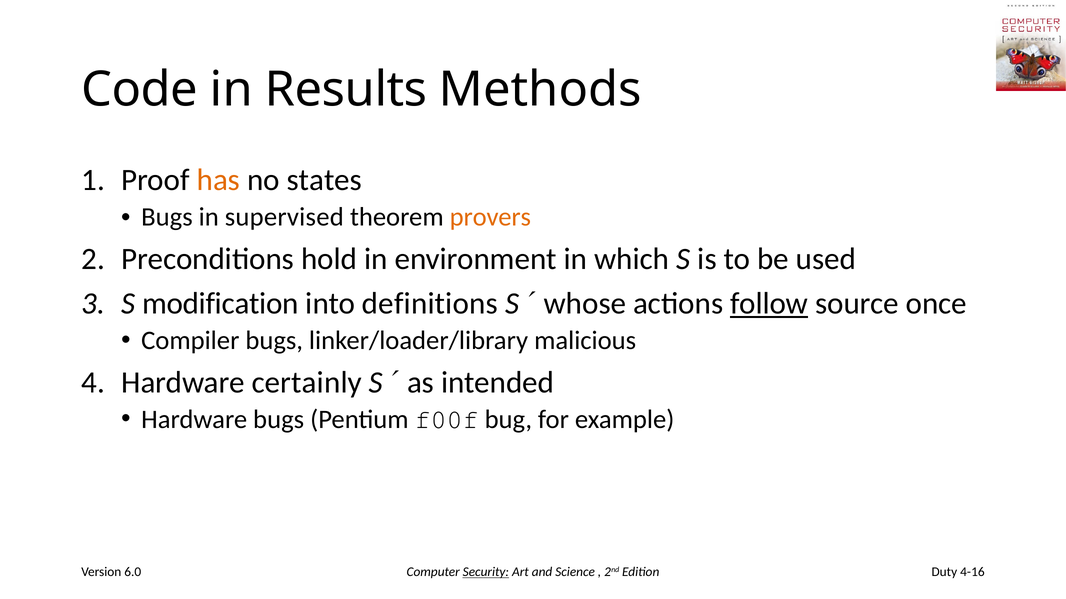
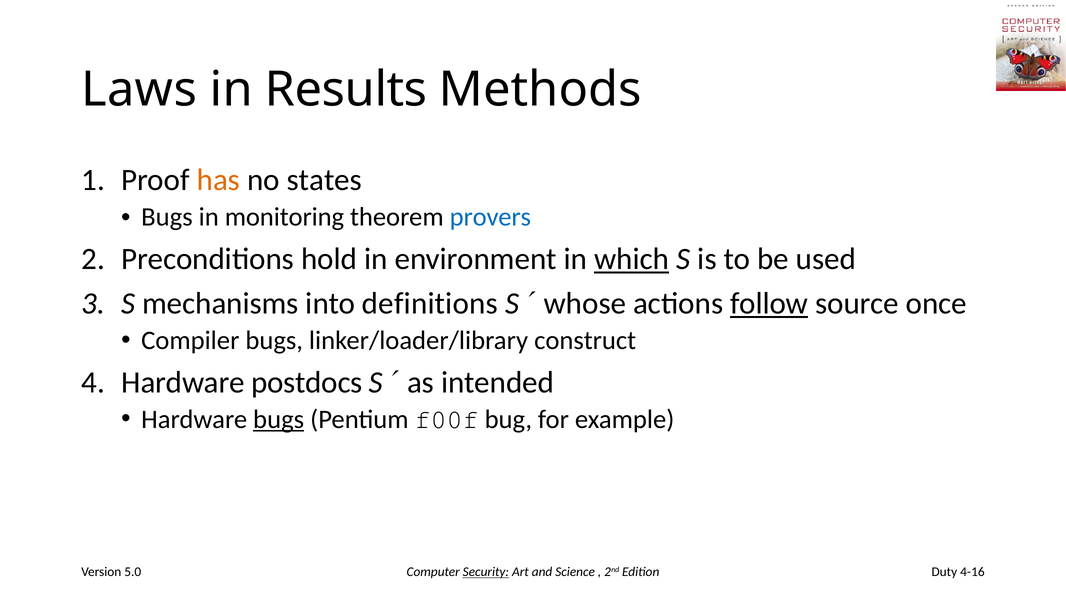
Code: Code -> Laws
supervised: supervised -> monitoring
provers colour: orange -> blue
which underline: none -> present
modification: modification -> mechanisms
malicious: malicious -> construct
certainly: certainly -> postdocs
bugs at (279, 420) underline: none -> present
6.0: 6.0 -> 5.0
